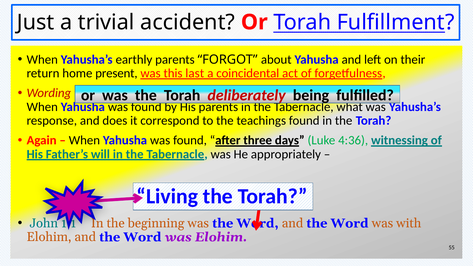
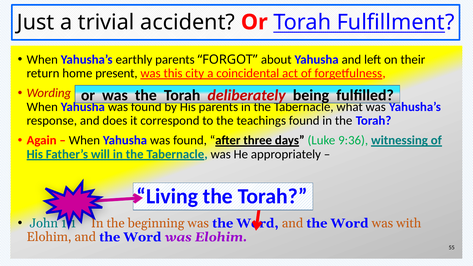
last: last -> city
4:36: 4:36 -> 9:36
